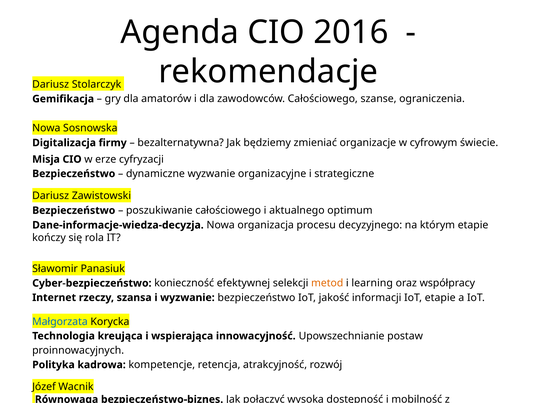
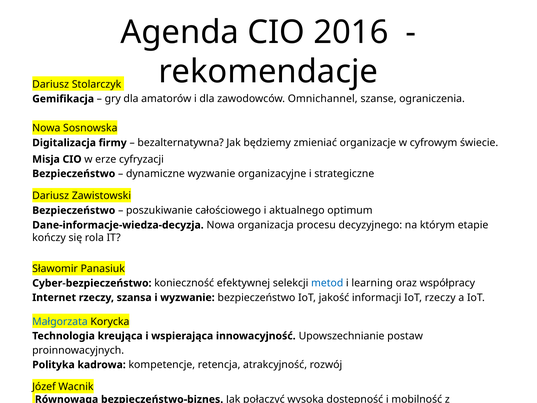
zawodowców Całościowego: Całościowego -> Omnichannel
metod colour: orange -> blue
IoT etapie: etapie -> rzeczy
